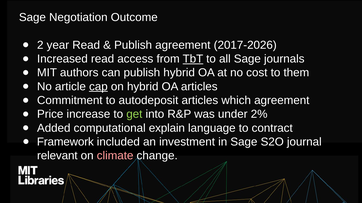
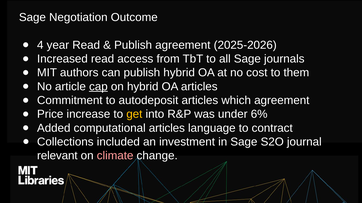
2: 2 -> 4
2017-2026: 2017-2026 -> 2025-2026
TbT underline: present -> none
get colour: light green -> yellow
2%: 2% -> 6%
computational explain: explain -> articles
Framework: Framework -> Collections
